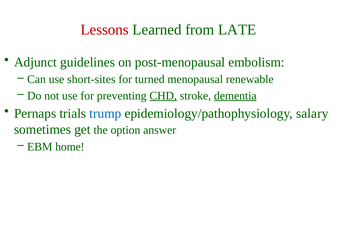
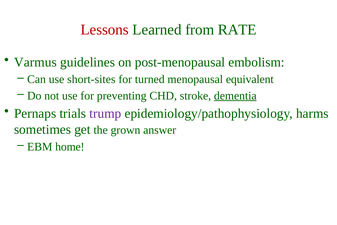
LATE: LATE -> RATE
Adjunct: Adjunct -> Varmus
renewable: renewable -> equivalent
CHD underline: present -> none
trump colour: blue -> purple
salary: salary -> harms
option: option -> grown
